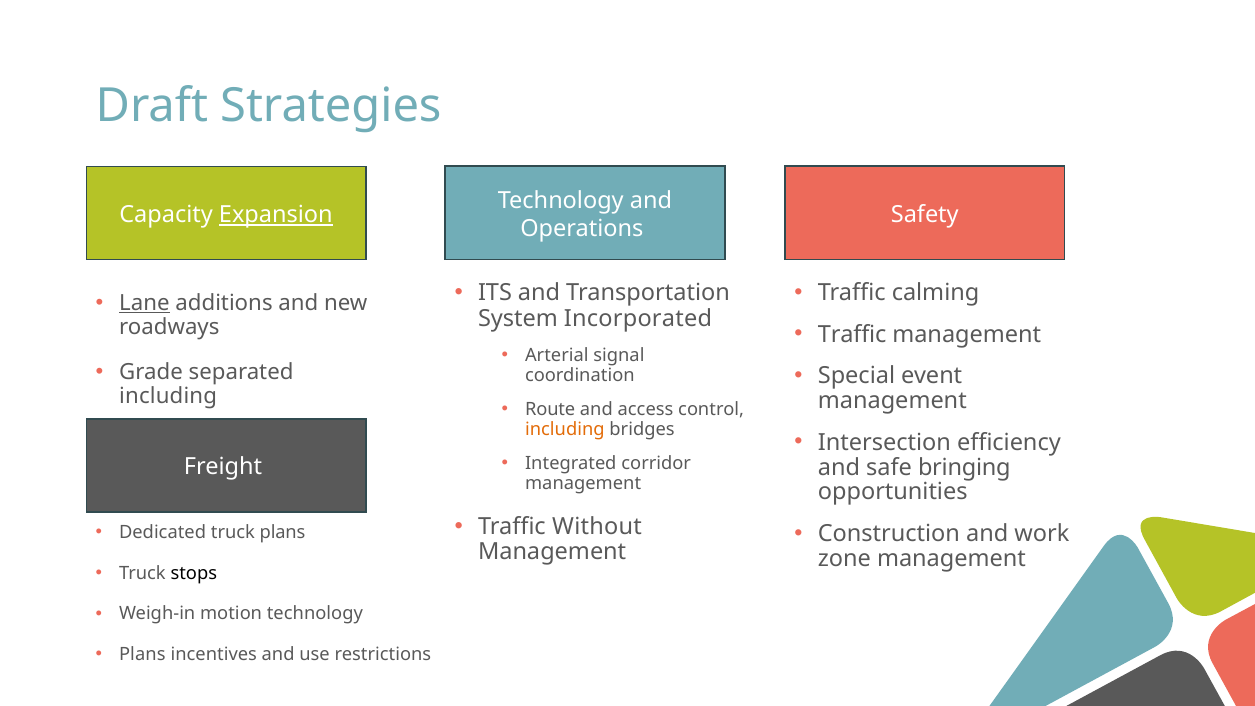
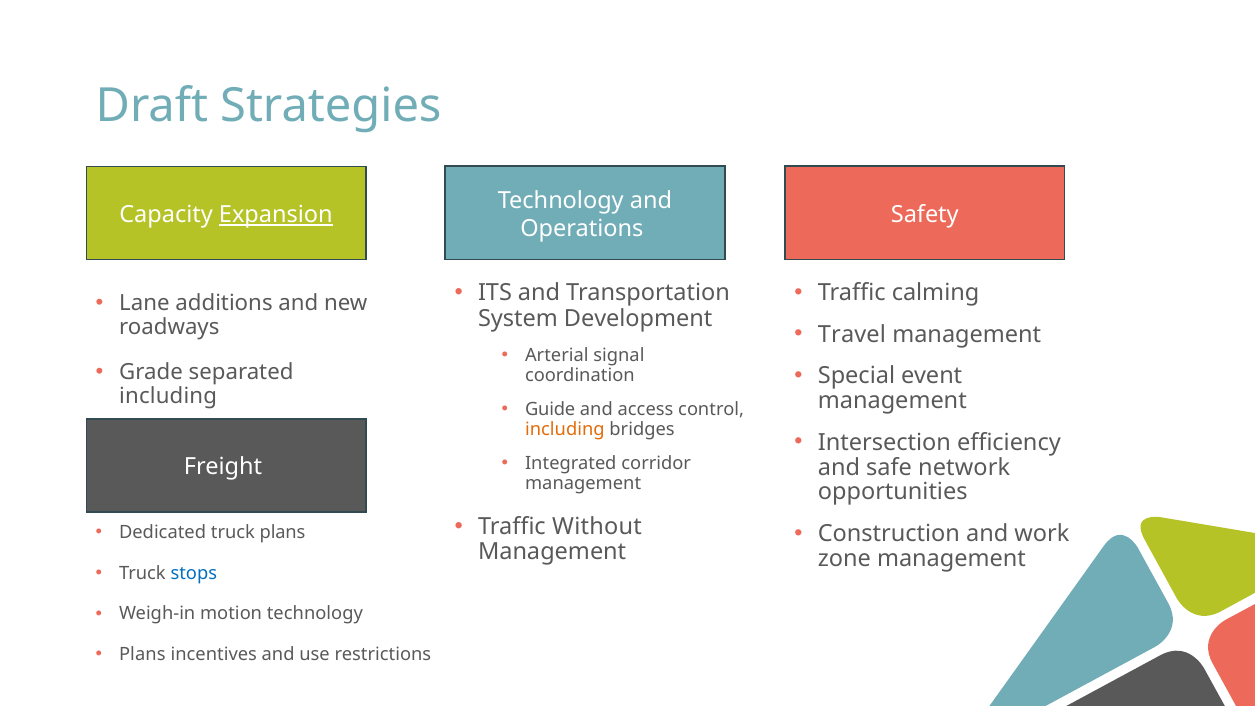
Lane underline: present -> none
Incorporated: Incorporated -> Development
Traffic at (852, 335): Traffic -> Travel
Route: Route -> Guide
bringing: bringing -> network
stops colour: black -> blue
